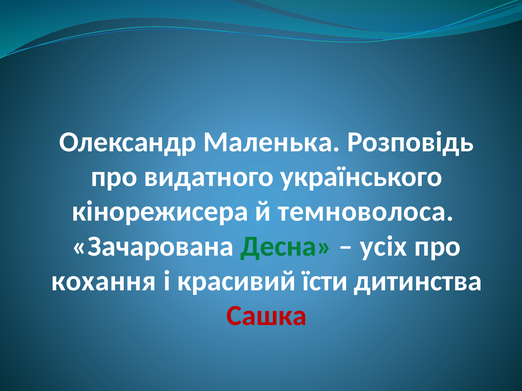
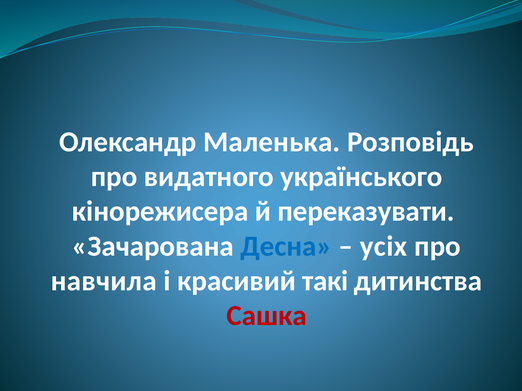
темноволоса: темноволоса -> переказувати
Десна colour: green -> blue
кохання: кохання -> навчила
їсти: їсти -> такі
